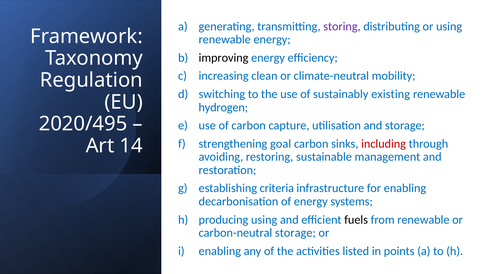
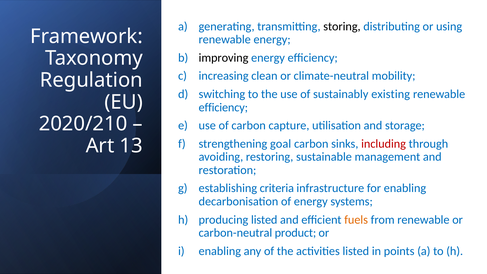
storing colour: purple -> black
hydrogen at (223, 107): hydrogen -> efficiency
2020/495: 2020/495 -> 2020/210
14: 14 -> 13
producing using: using -> listed
fuels colour: black -> orange
carbon-neutral storage: storage -> product
